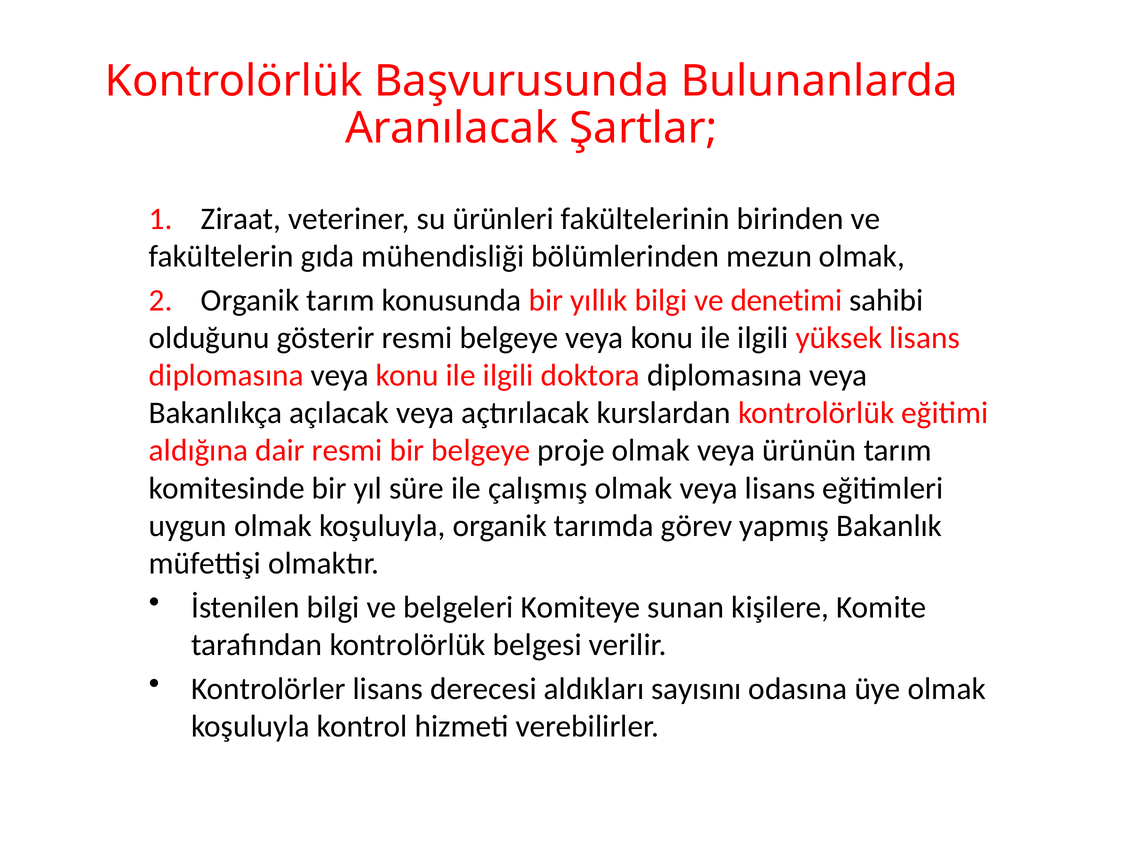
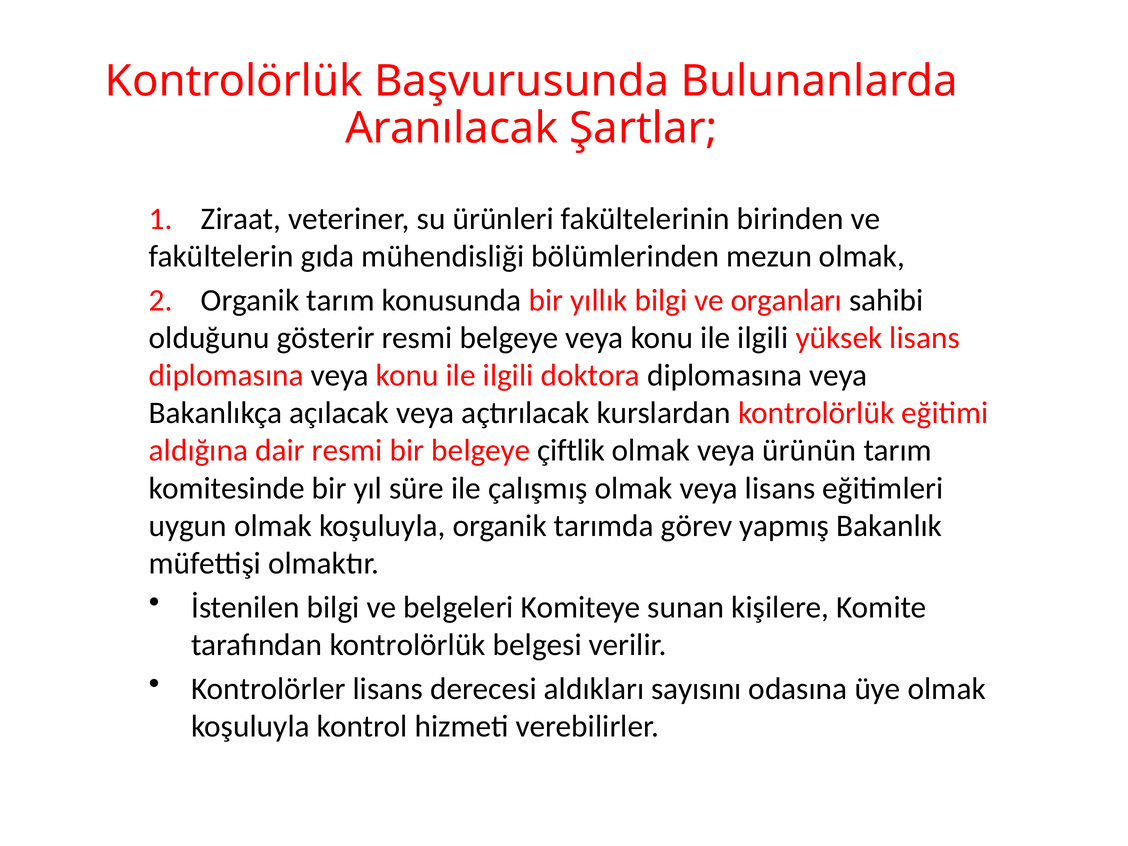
denetimi: denetimi -> organları
proje: proje -> çiftlik
